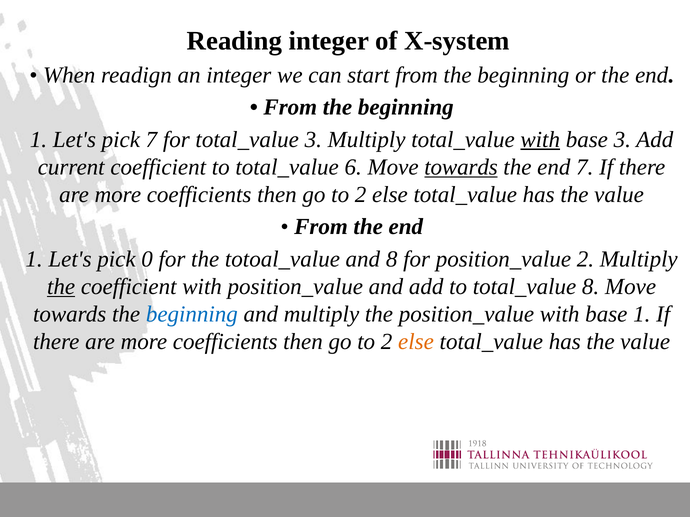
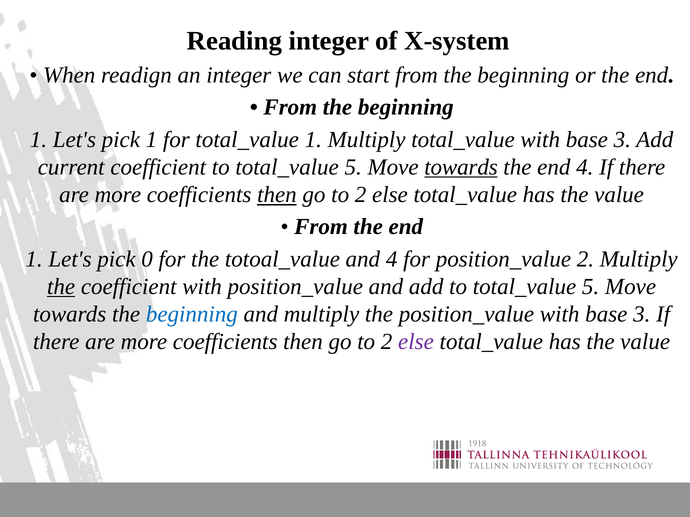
pick 7: 7 -> 1
total_value 3: 3 -> 1
with at (540, 140) underline: present -> none
coefficient to total_value 6: 6 -> 5
end 7: 7 -> 4
then at (277, 195) underline: none -> present
and 8: 8 -> 4
add to total_value 8: 8 -> 5
position_value with base 1: 1 -> 3
else at (416, 342) colour: orange -> purple
